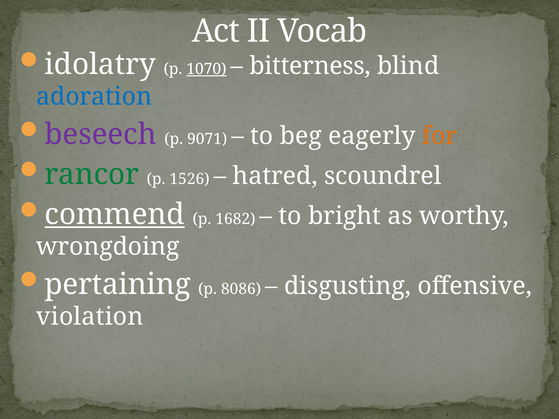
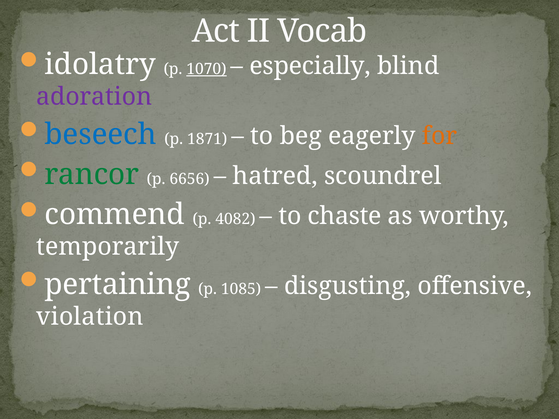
bitterness: bitterness -> especially
adoration colour: blue -> purple
beseech colour: purple -> blue
9071: 9071 -> 1871
1526: 1526 -> 6656
commend underline: present -> none
1682: 1682 -> 4082
bright: bright -> chaste
wrongdoing: wrongdoing -> temporarily
8086: 8086 -> 1085
